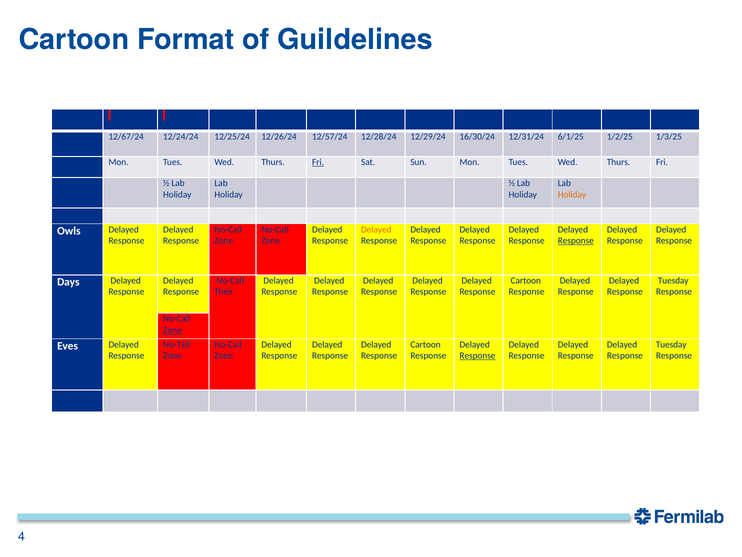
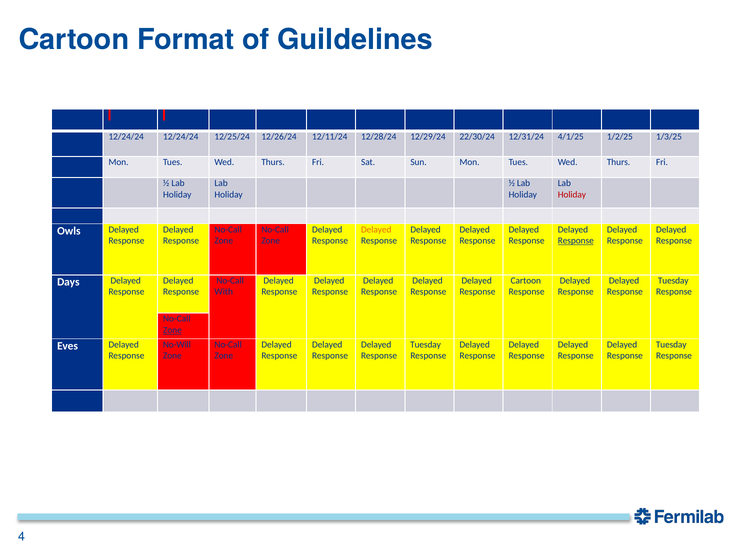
12/67/24 at (126, 137): 12/67/24 -> 12/24/24
12/57/24: 12/57/24 -> 12/11/24
16/30/24: 16/30/24 -> 22/30/24
6/1/25: 6/1/25 -> 4/1/25
Fri at (318, 162) underline: present -> none
Holiday at (572, 195) colour: orange -> red
Their: Their -> With
No-Tell: No-Tell -> No-Will
Cartoon at (426, 344): Cartoon -> Tuesday
Response at (477, 355) underline: present -> none
